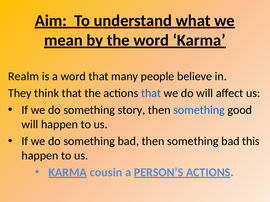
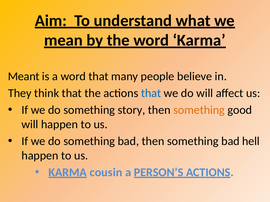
Realm: Realm -> Meant
something at (199, 110) colour: blue -> orange
this: this -> hell
